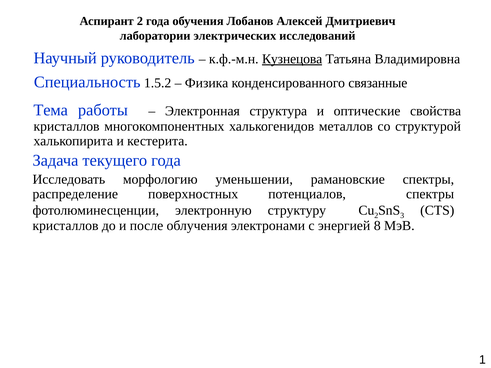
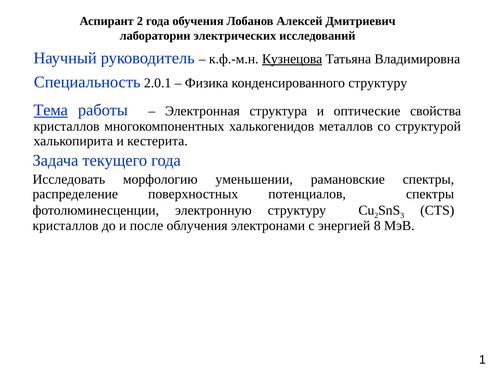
1.5.2: 1.5.2 -> 2.0.1
конденсированного связанные: связанные -> структуру
Тема underline: none -> present
